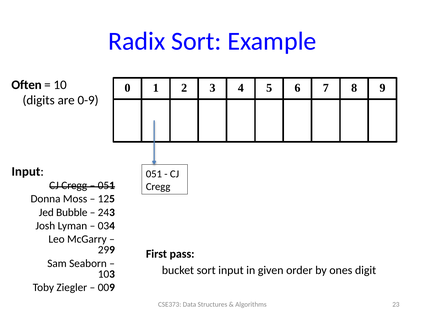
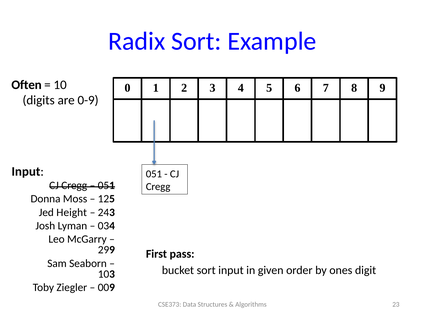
Bubble: Bubble -> Height
